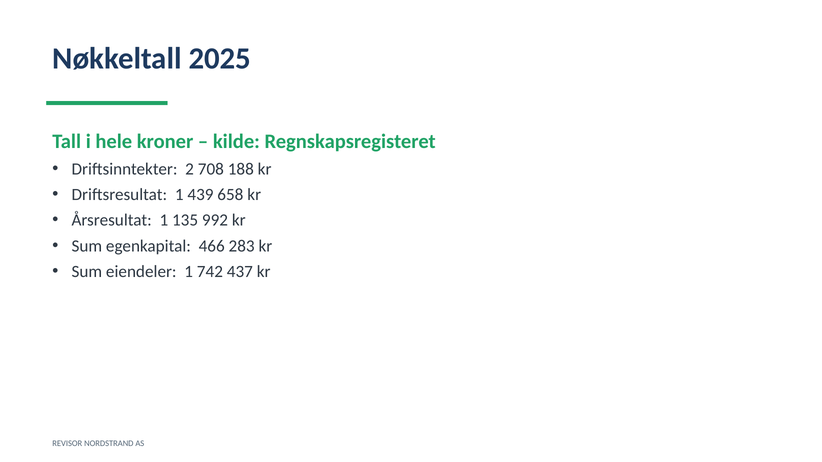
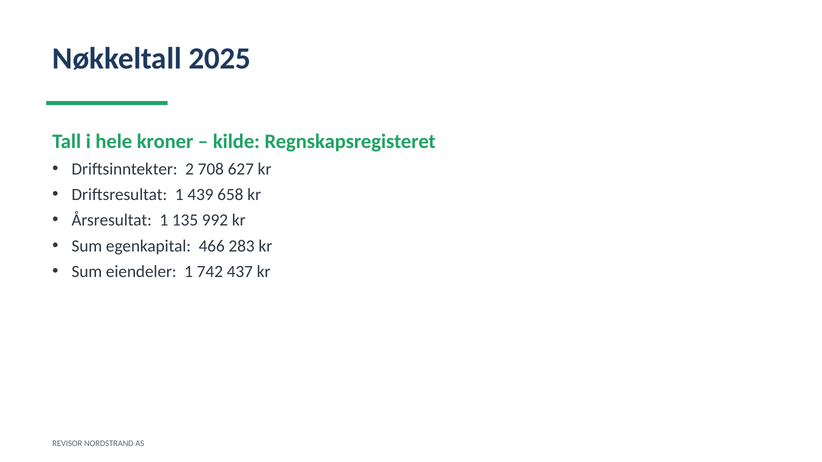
188: 188 -> 627
